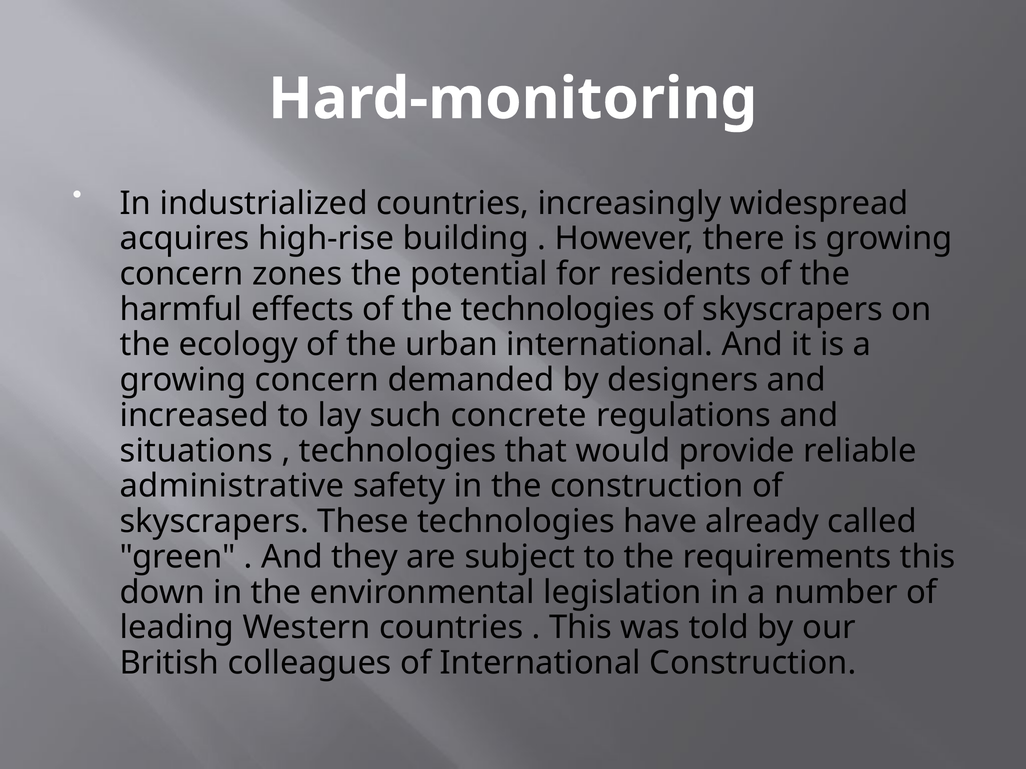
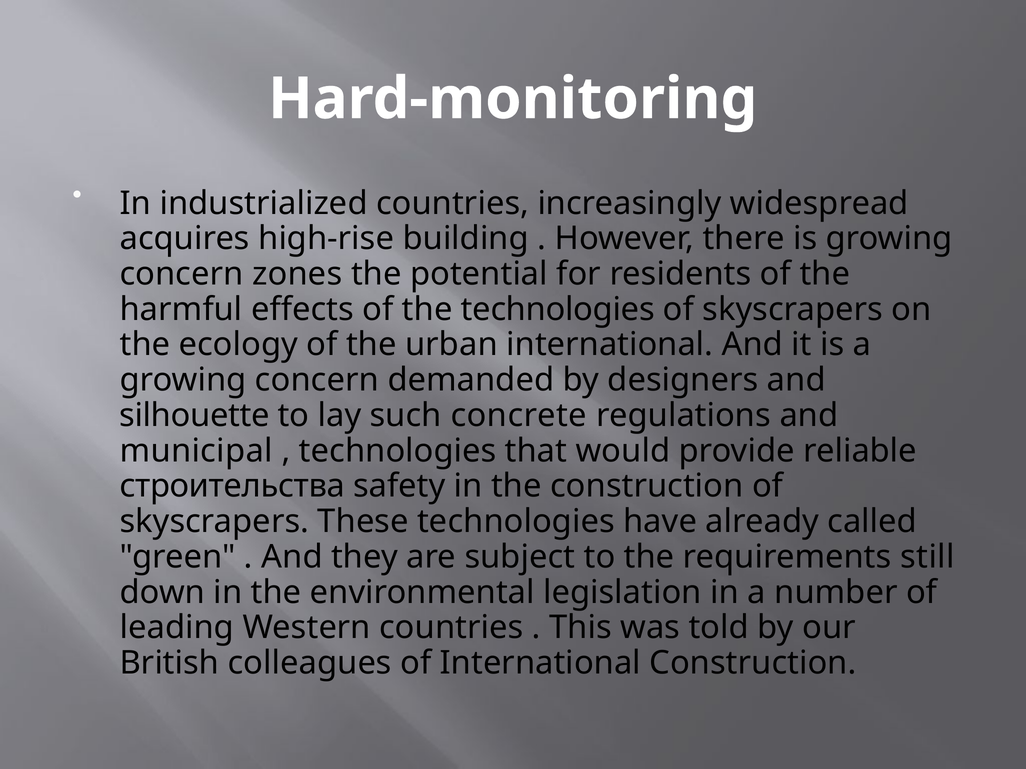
increased: increased -> silhouette
situations: situations -> municipal
administrative: administrative -> строительства
requirements this: this -> still
